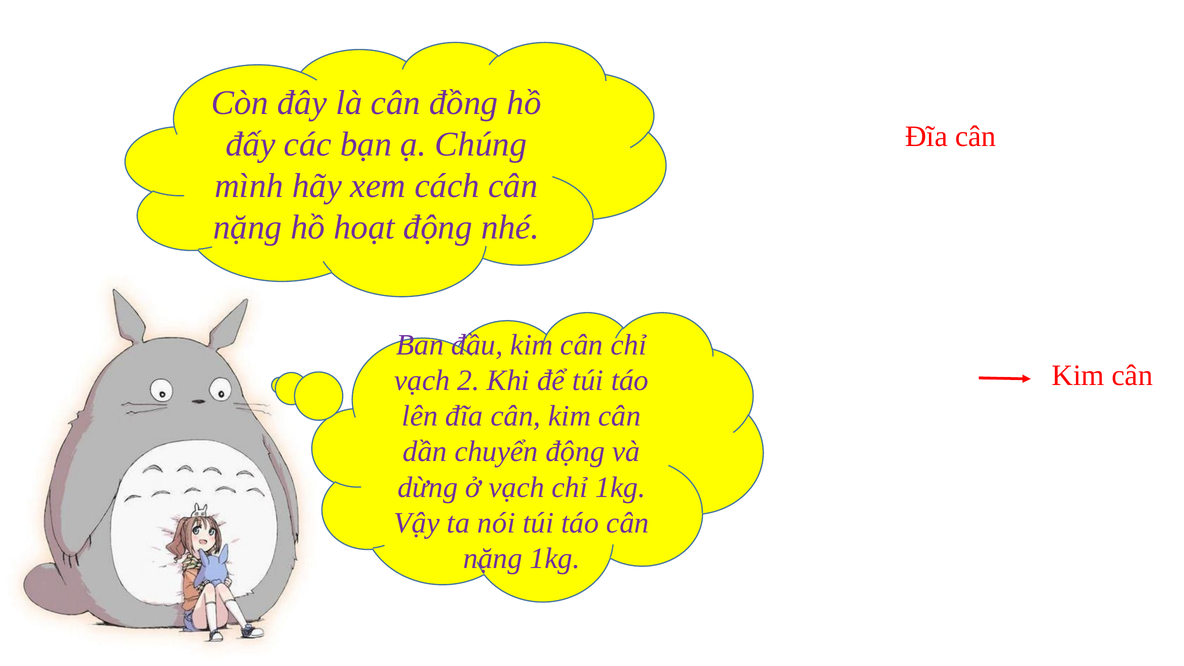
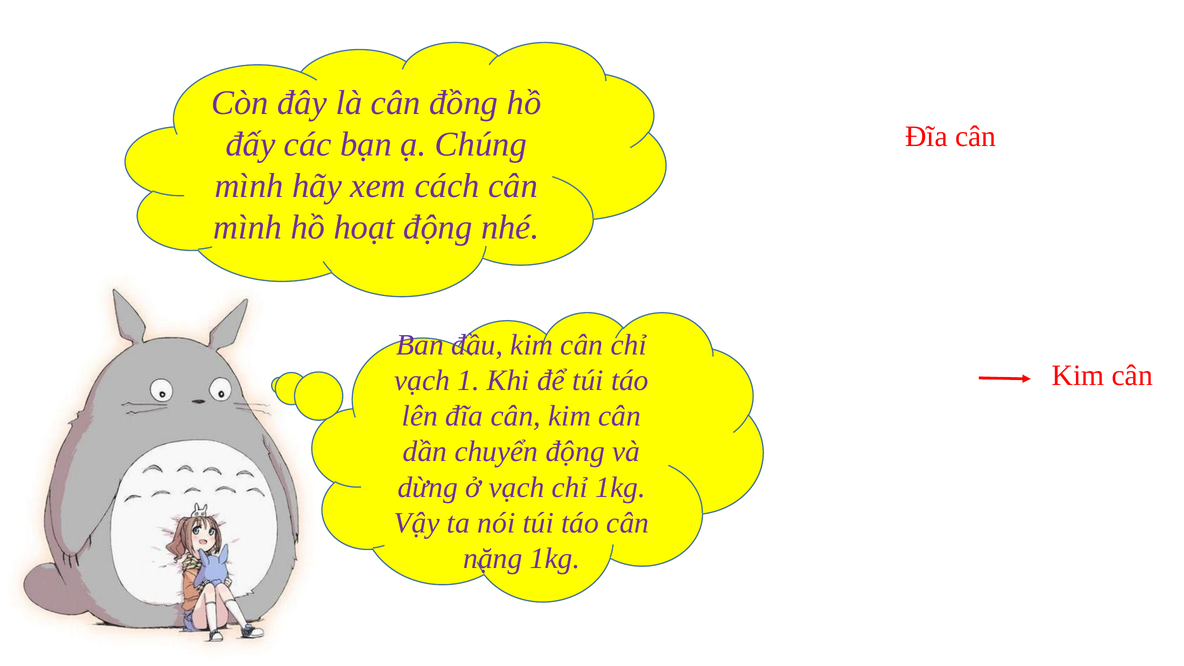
nặng at (248, 227): nặng -> mình
2: 2 -> 1
